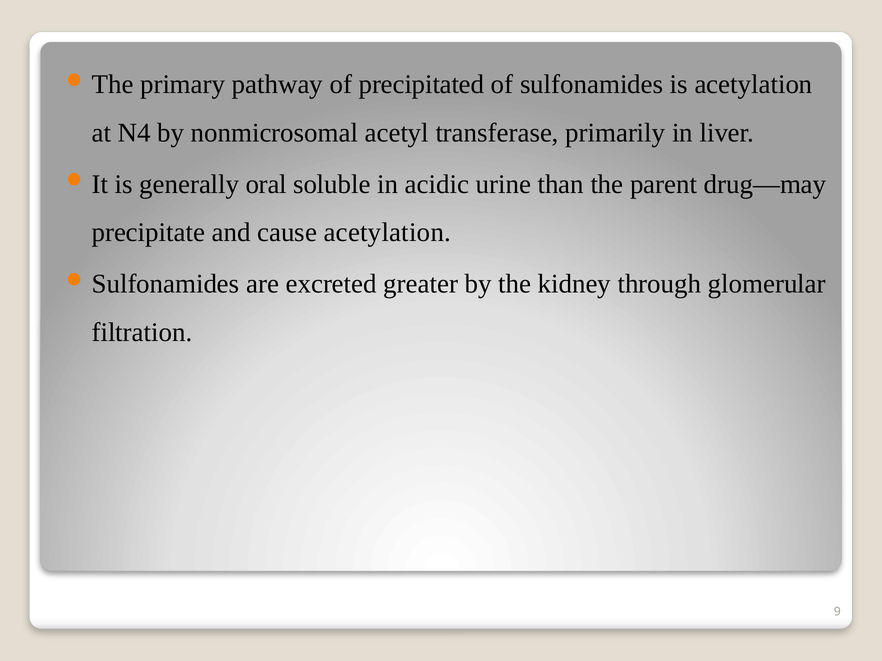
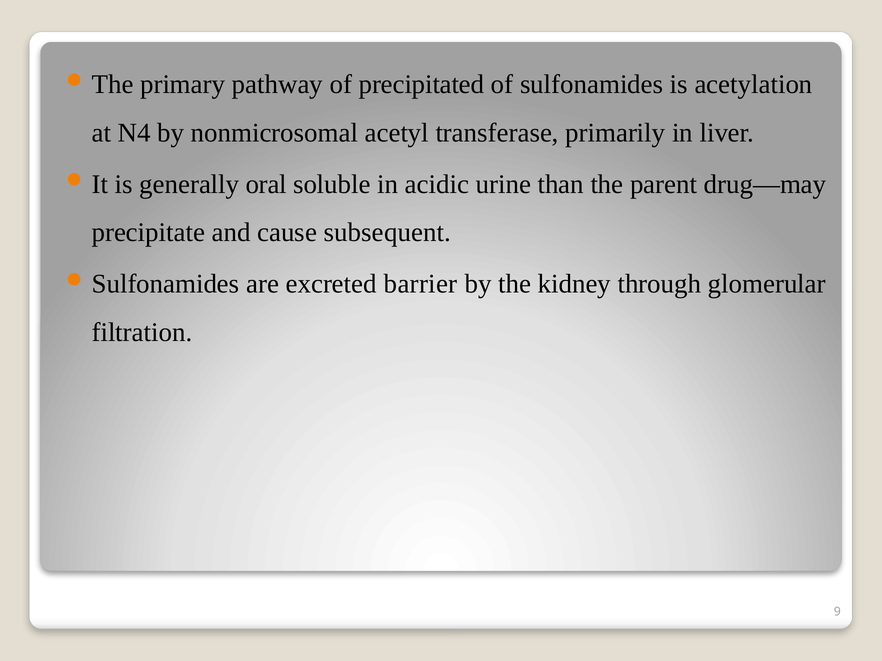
cause acetylation: acetylation -> subsequent
greater: greater -> barrier
